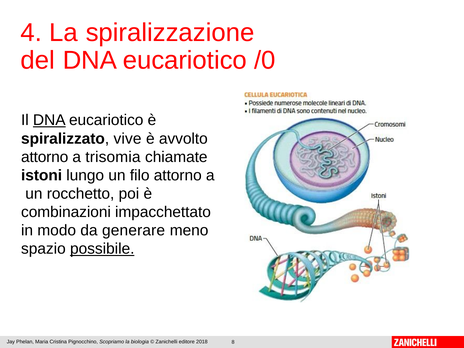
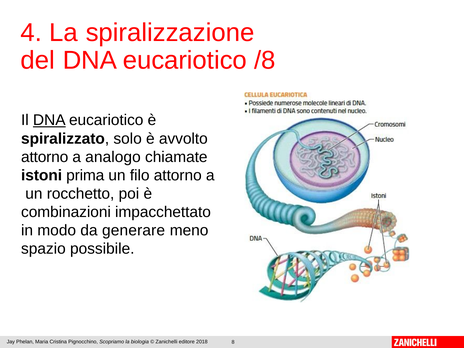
/0: /0 -> /8
vive: vive -> solo
trisomia: trisomia -> analogo
lungo: lungo -> prima
possibile underline: present -> none
